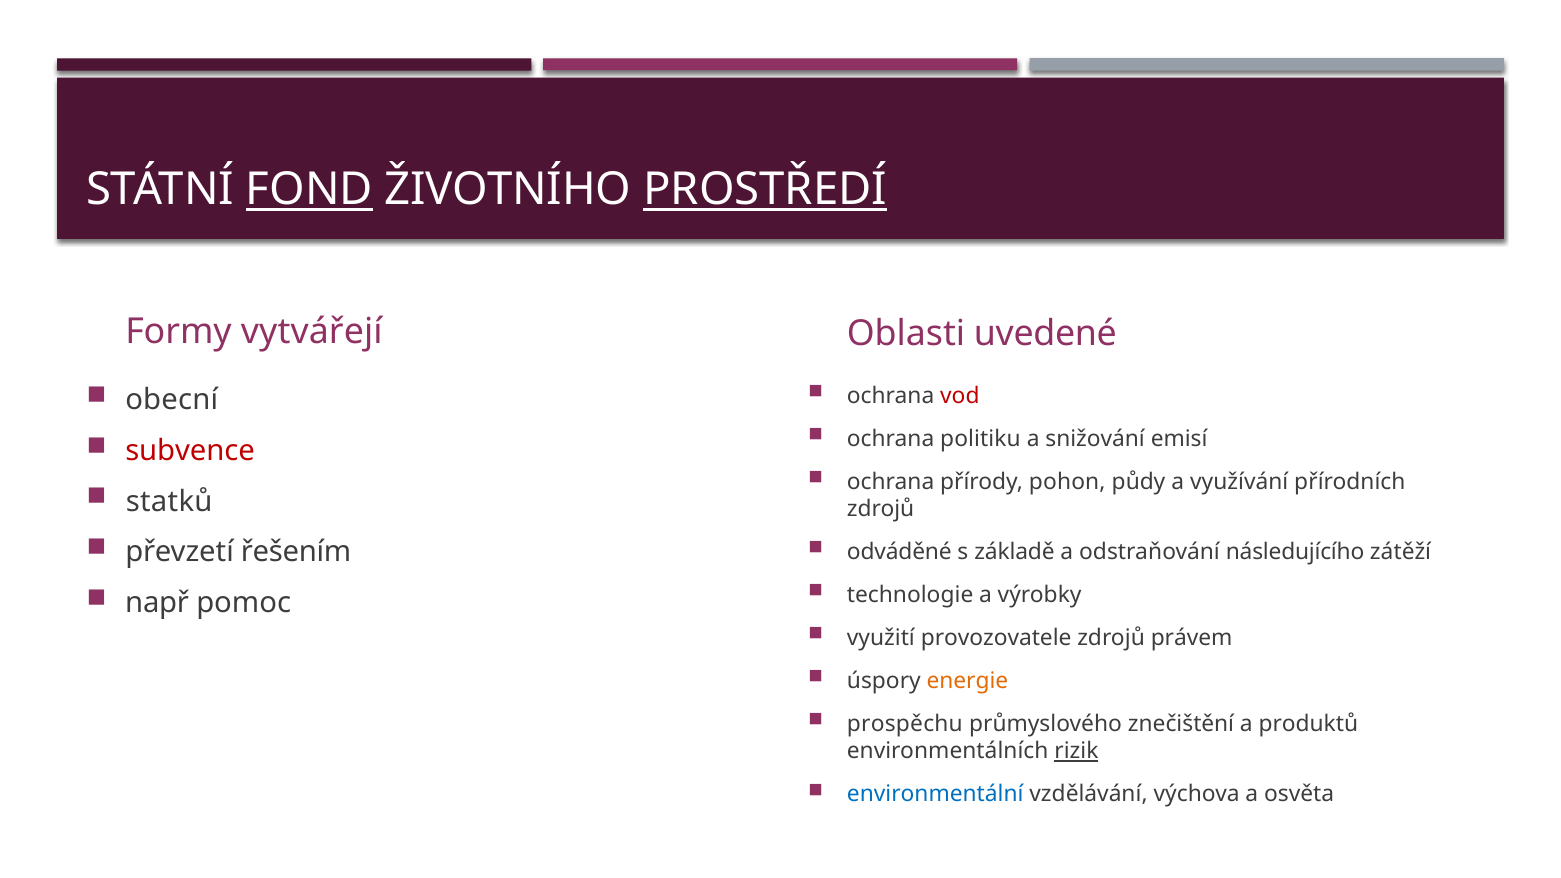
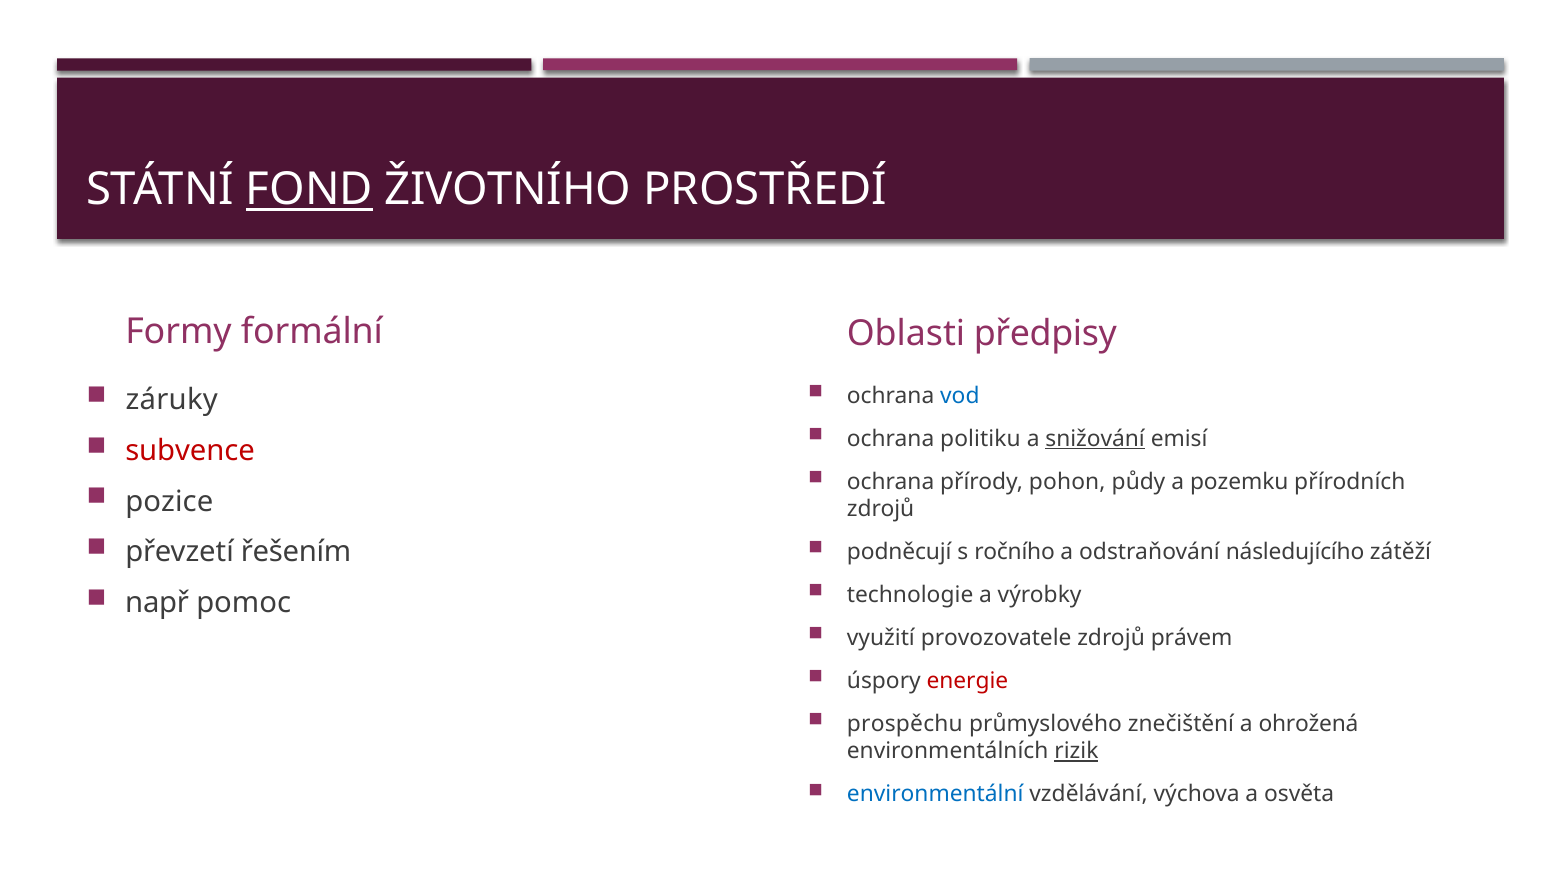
PROSTŘEDÍ underline: present -> none
vytvářejí: vytvářejí -> formální
uvedené: uvedené -> předpisy
vod colour: red -> blue
obecní: obecní -> záruky
snižování underline: none -> present
využívání: využívání -> pozemku
statků: statků -> pozice
odváděné: odváděné -> podněcují
základě: základě -> ročního
energie colour: orange -> red
produktů: produktů -> ohrožená
